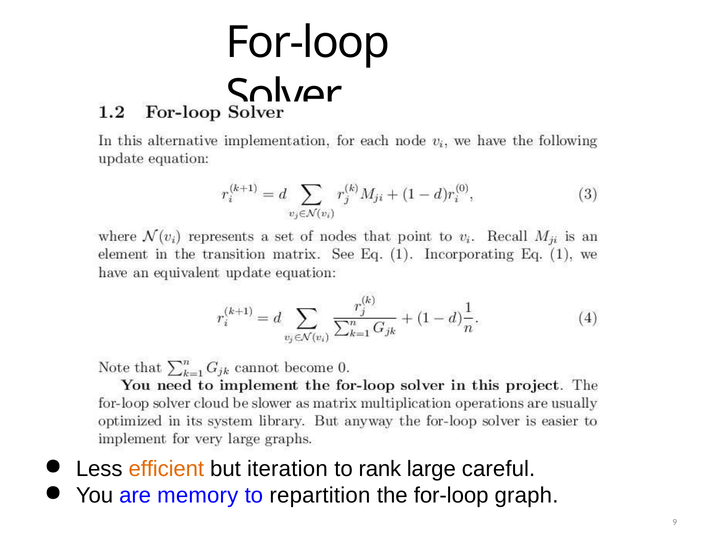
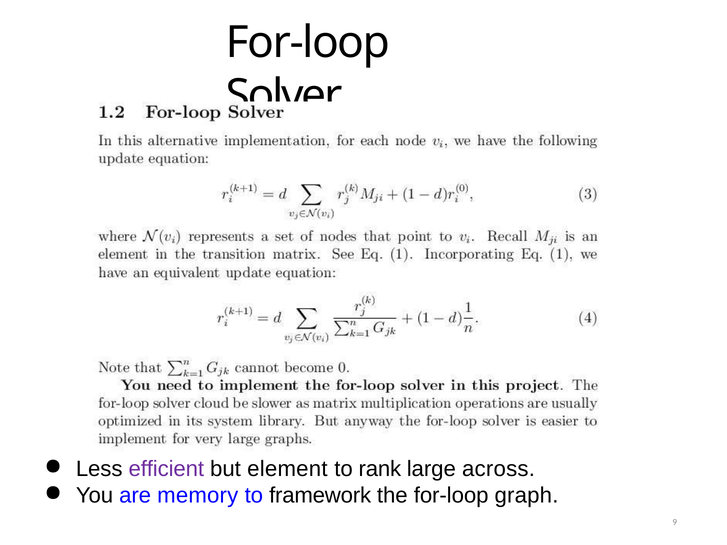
efficient colour: orange -> purple
iteration: iteration -> element
careful: careful -> across
repartition: repartition -> framework
